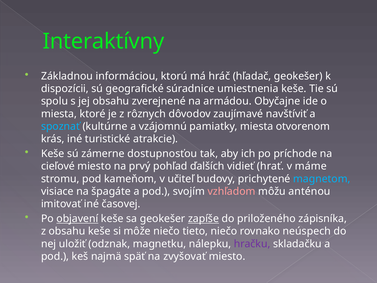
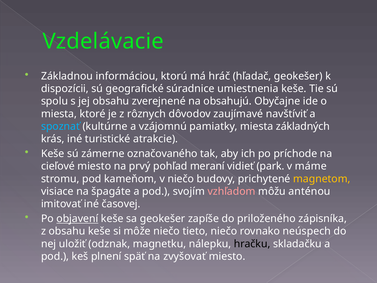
Interaktívny: Interaktívny -> Vzdelávacie
armádou: armádou -> obsahujú
otvorenom: otvorenom -> základných
dostupnosťou: dostupnosťou -> označovaného
ďalších: ďalších -> meraní
hrať: hrať -> park
v učiteľ: učiteľ -> niečo
magnetom colour: light blue -> yellow
zapíše underline: present -> none
hračku colour: purple -> black
najmä: najmä -> plnení
